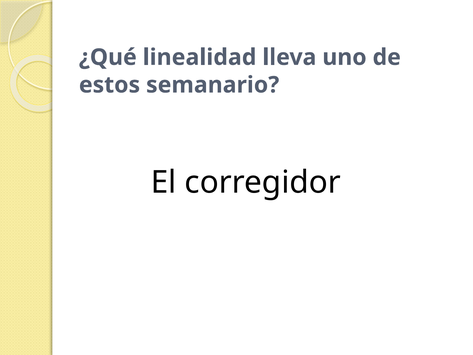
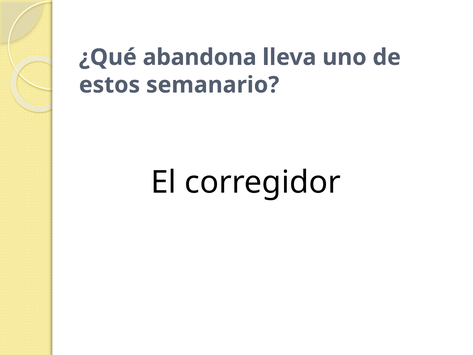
linealidad: linealidad -> abandona
